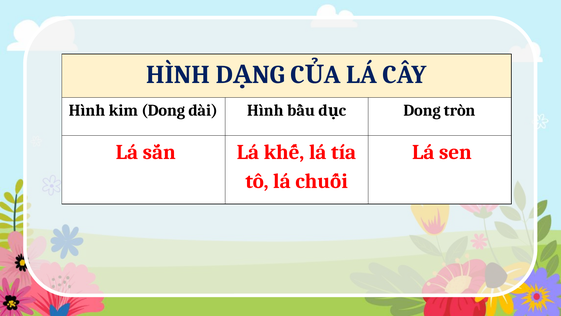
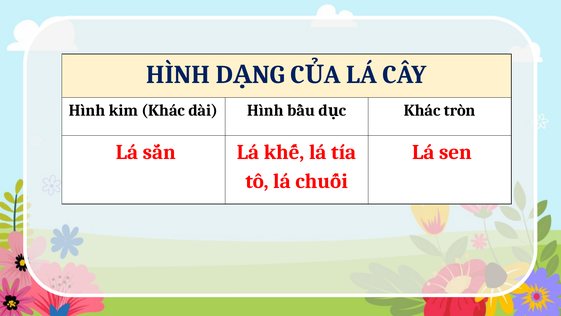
kim Dong: Dong -> Khác
Dong at (422, 110): Dong -> Khác
